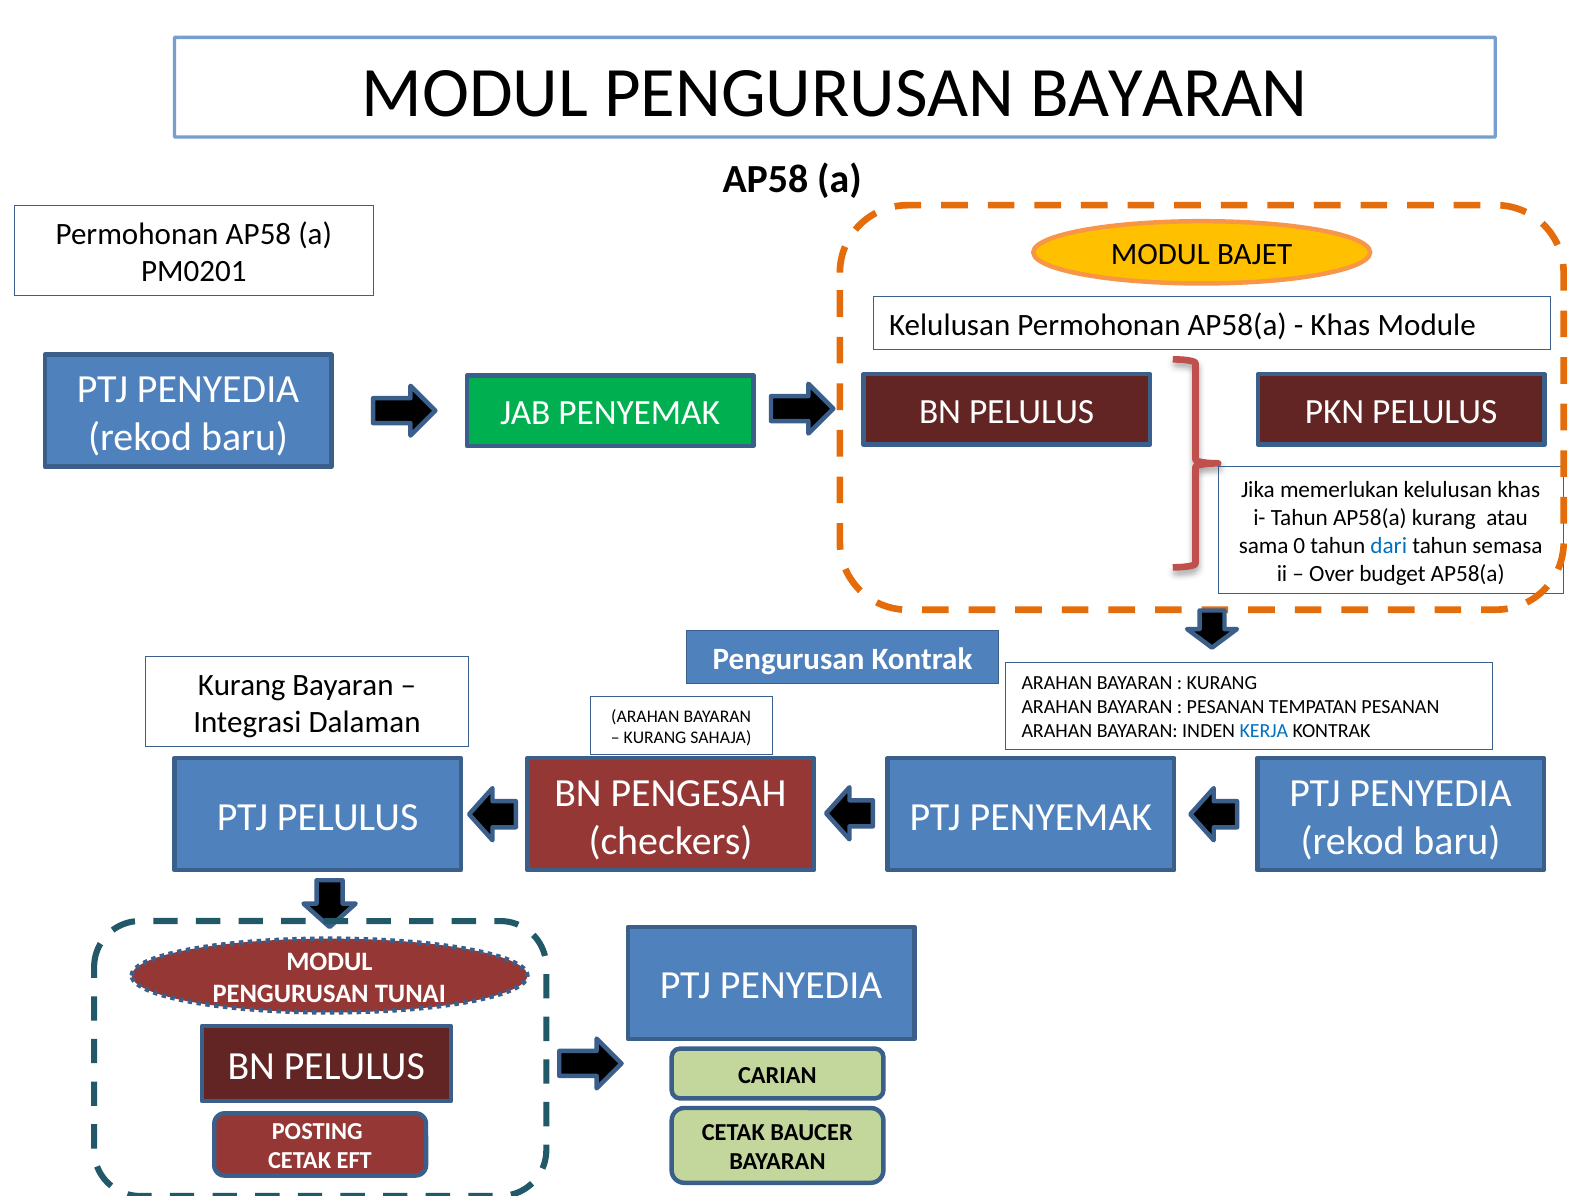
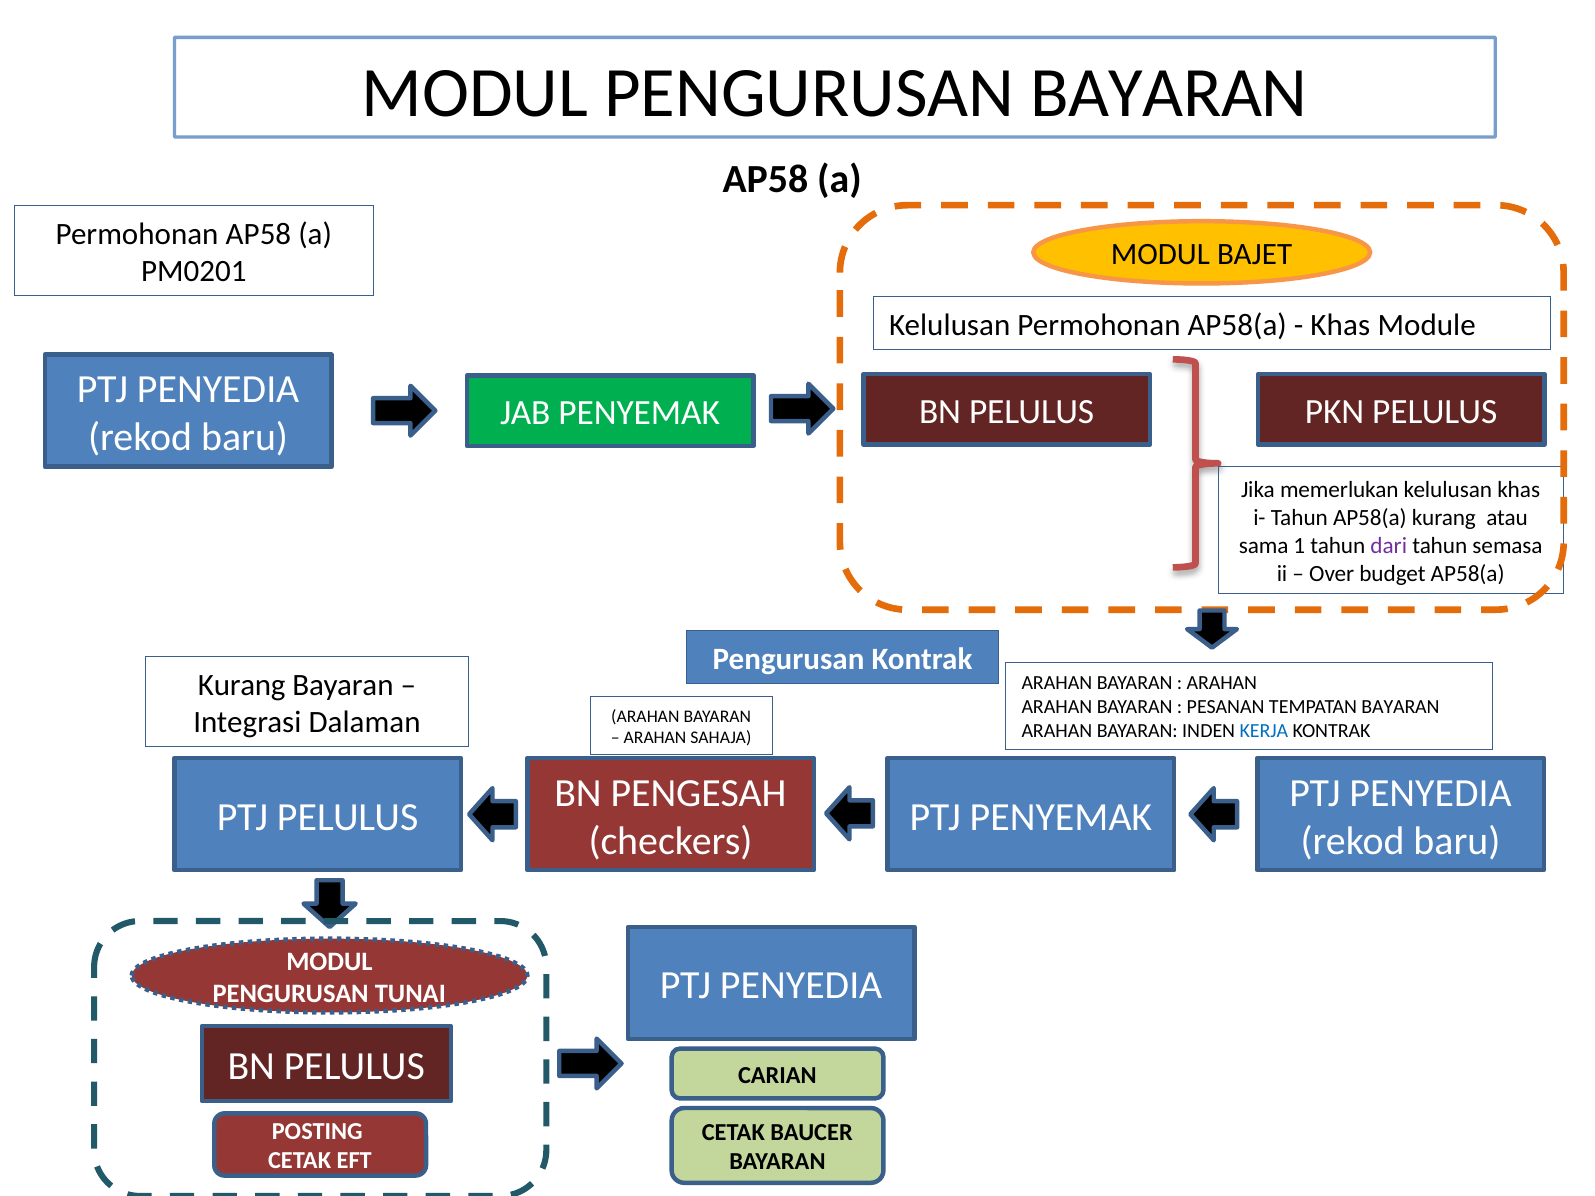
0: 0 -> 1
dari colour: blue -> purple
KURANG at (1222, 683): KURANG -> ARAHAN
TEMPATAN PESANAN: PESANAN -> BAYARAN
KURANG at (655, 738): KURANG -> ARAHAN
